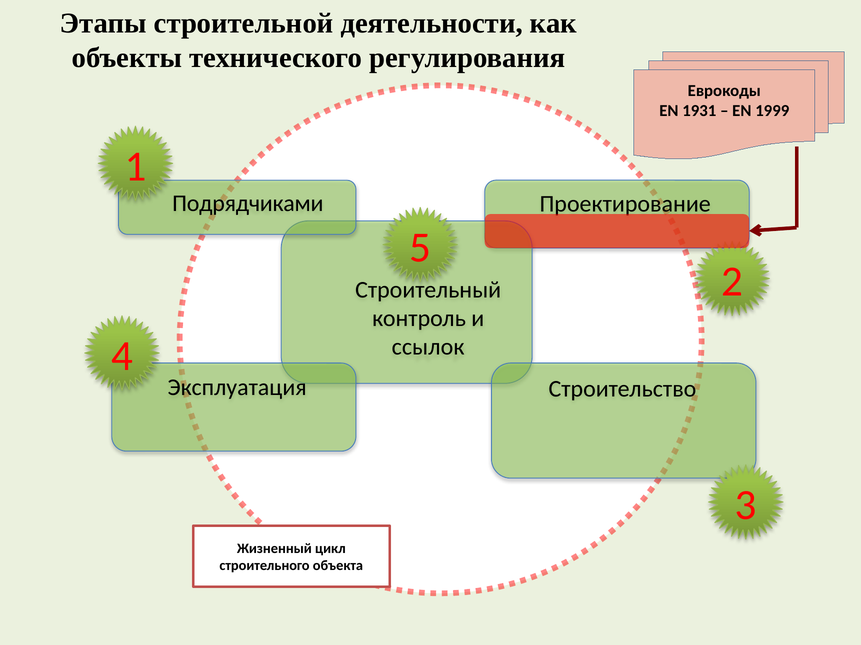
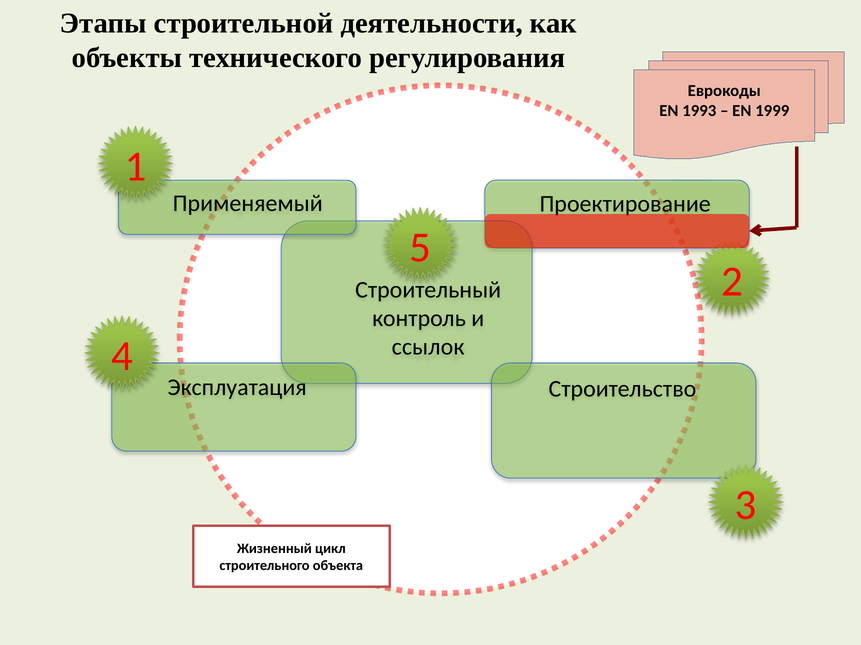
1931: 1931 -> 1993
Подрядчиками: Подрядчиками -> Применяемый
